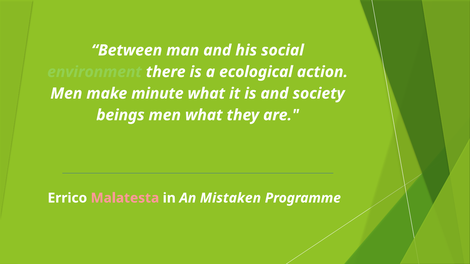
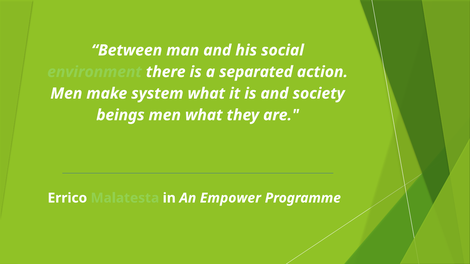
ecological: ecological -> separated
minute: minute -> system
Malatesta colour: pink -> light green
Mistaken: Mistaken -> Empower
